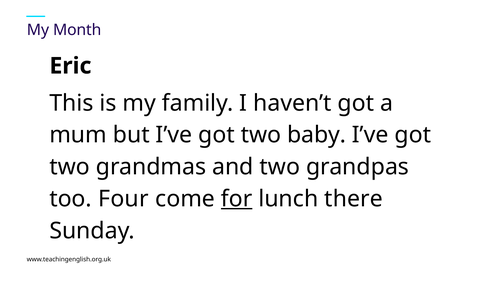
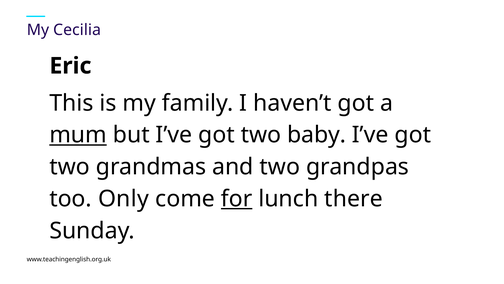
Month: Month -> Cecilia
mum underline: none -> present
Four: Four -> Only
